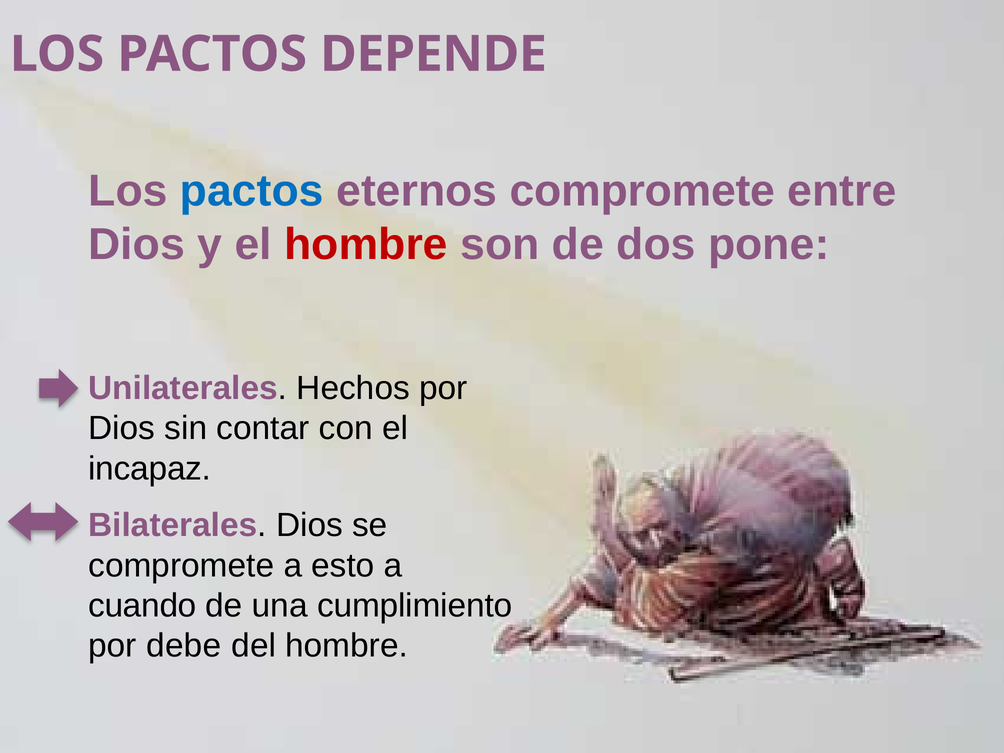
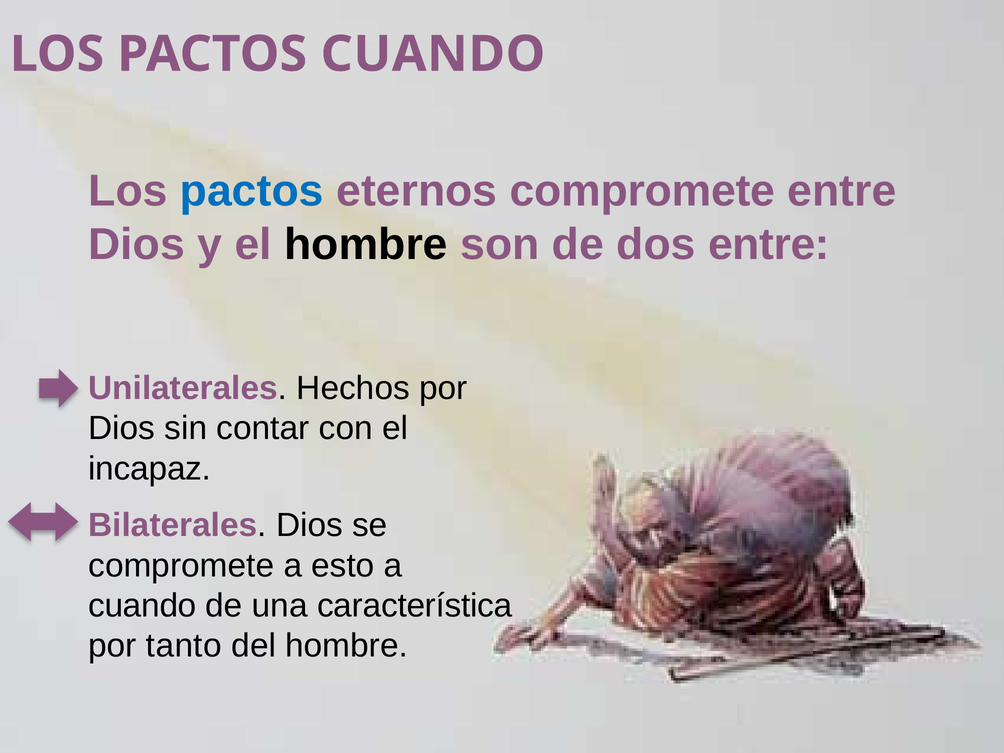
PACTOS DEPENDE: DEPENDE -> CUANDO
hombre at (366, 245) colour: red -> black
dos pone: pone -> entre
cumplimiento: cumplimiento -> característica
debe: debe -> tanto
